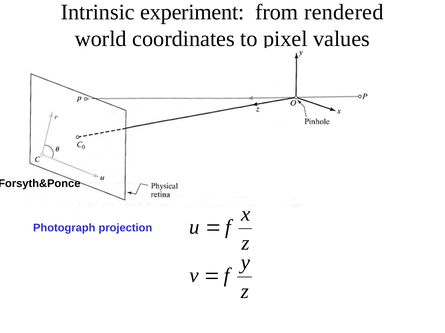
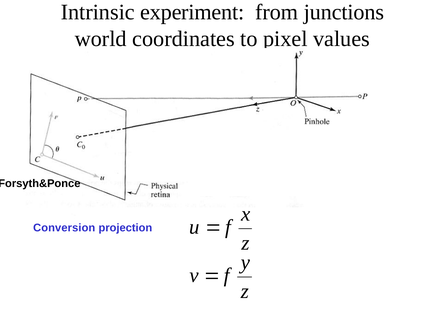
rendered: rendered -> junctions
Photograph: Photograph -> Conversion
